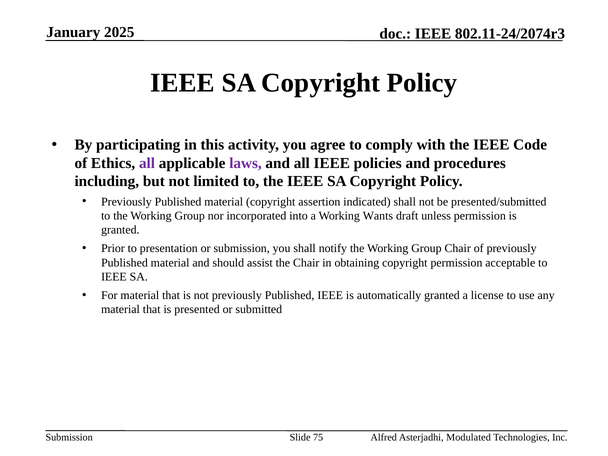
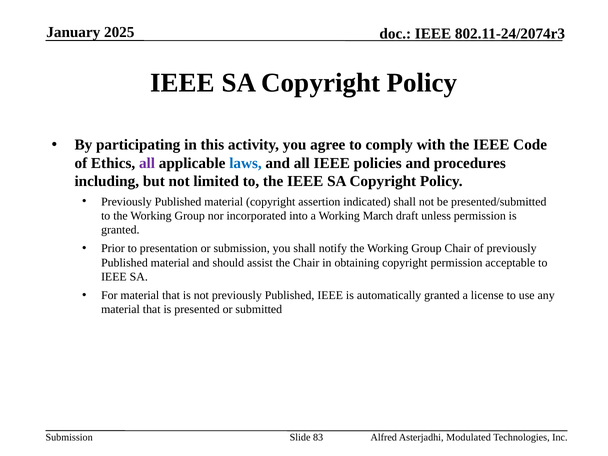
laws colour: purple -> blue
Wants: Wants -> March
75: 75 -> 83
